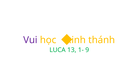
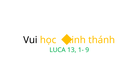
Vui colour: purple -> black
